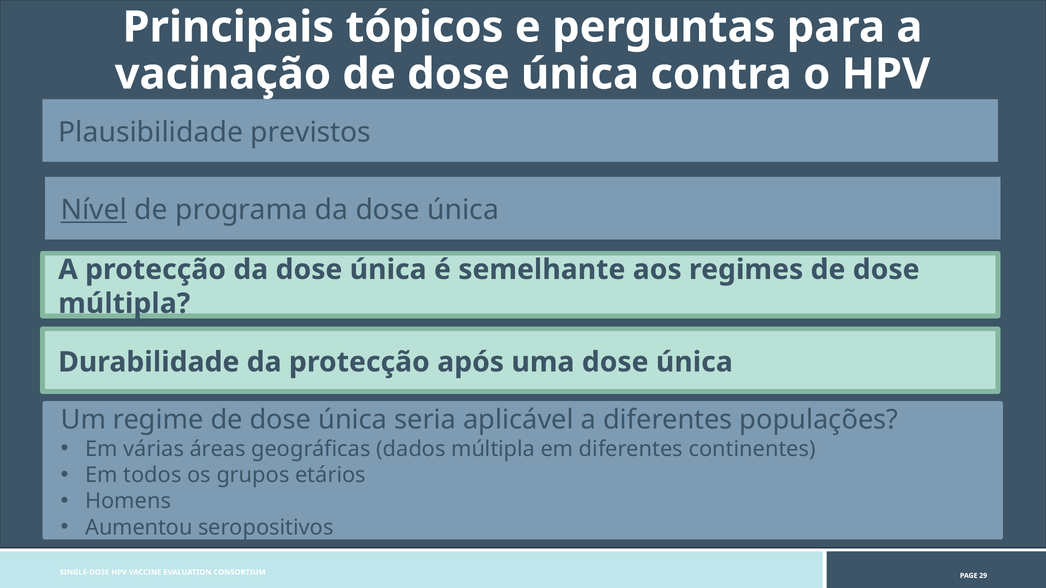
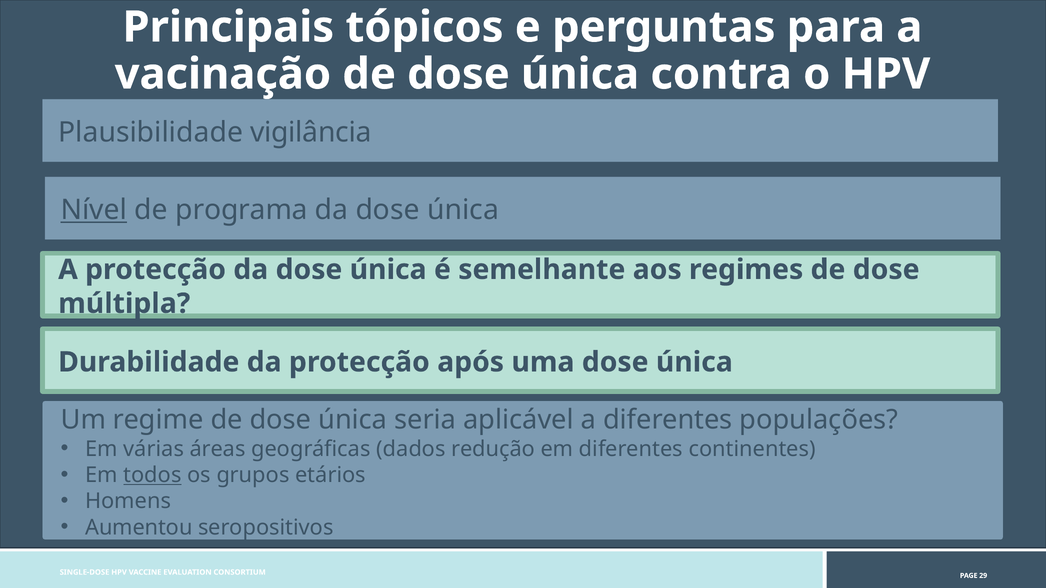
previstos: previstos -> vigilância
dados múltipla: múltipla -> redução
todos underline: none -> present
